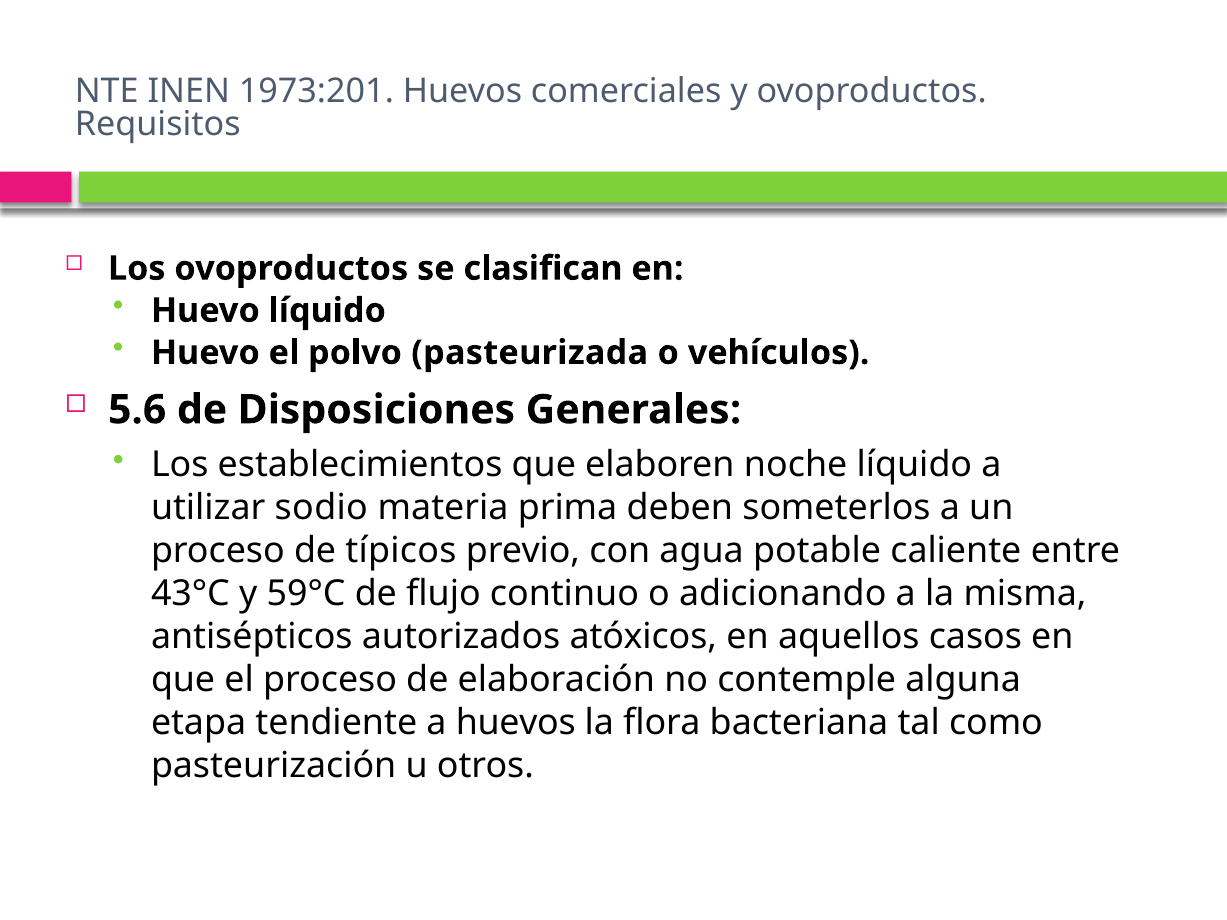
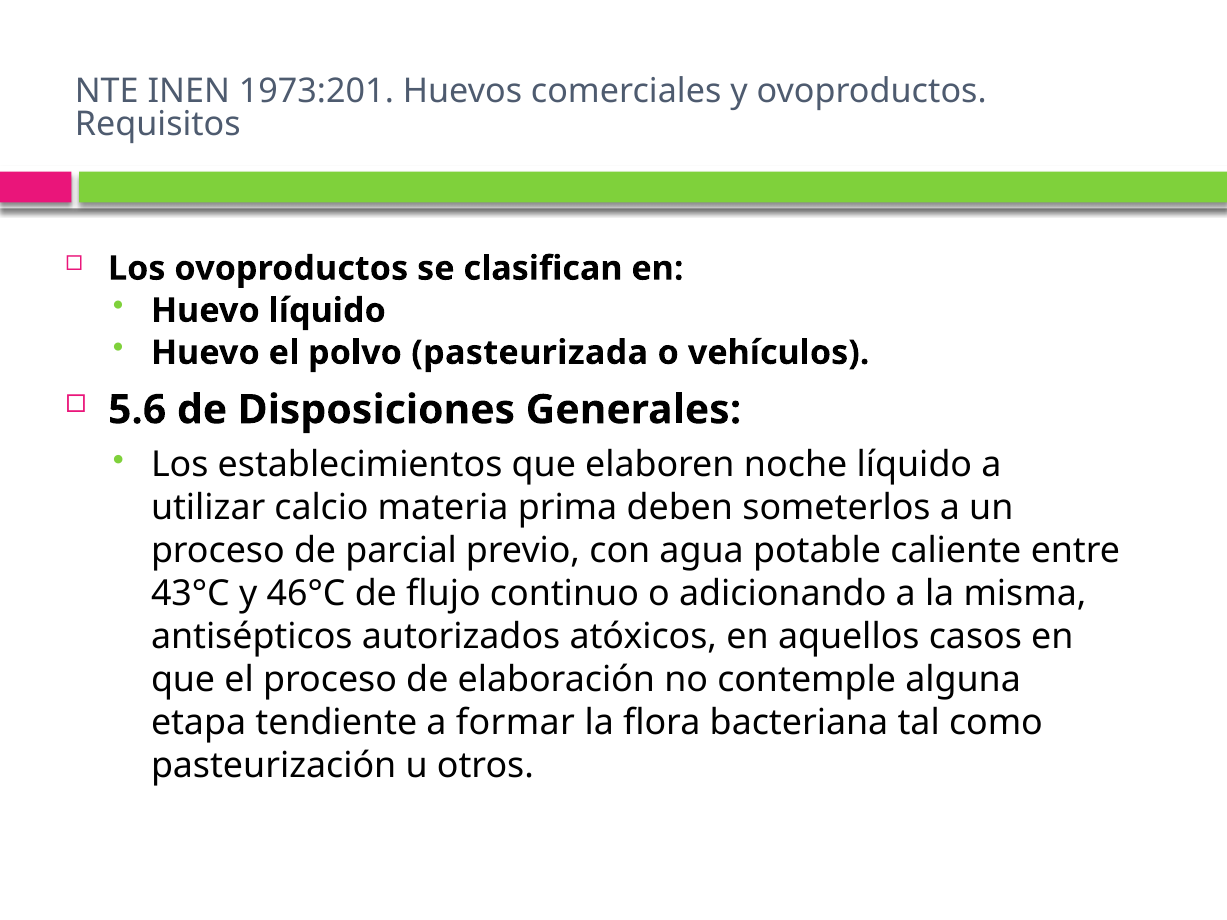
sodio: sodio -> calcio
típicos: típicos -> parcial
59°C: 59°C -> 46°C
a huevos: huevos -> formar
